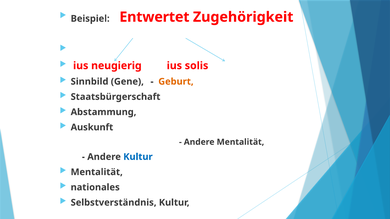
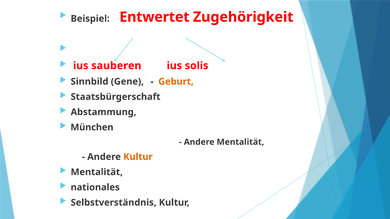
neugierig: neugierig -> sauberen
Auskunft: Auskunft -> München
Kultur at (138, 157) colour: blue -> orange
